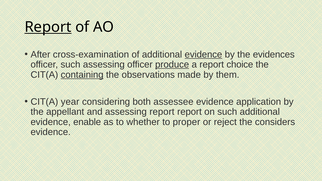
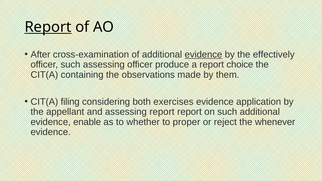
evidences: evidences -> effectively
produce underline: present -> none
containing underline: present -> none
year: year -> filing
assessee: assessee -> exercises
considers: considers -> whenever
